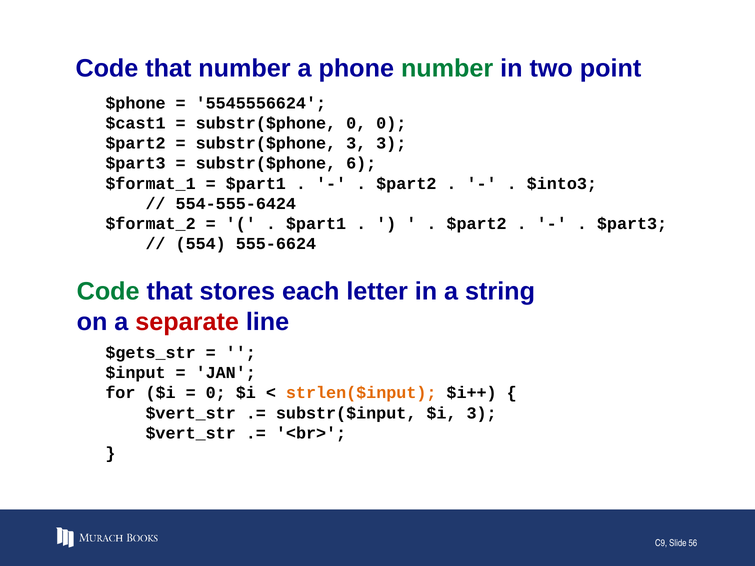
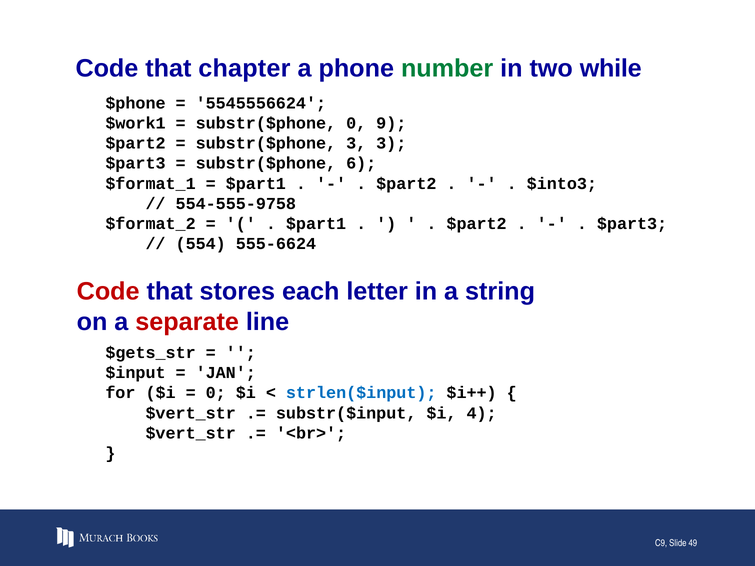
that number: number -> chapter
point: point -> while
$cast1: $cast1 -> $work1
0 0: 0 -> 9
554-555-6424: 554-555-6424 -> 554-555-9758
Code at (108, 292) colour: green -> red
strlen($input colour: orange -> blue
$i 3: 3 -> 4
56: 56 -> 49
